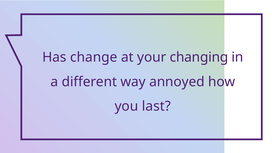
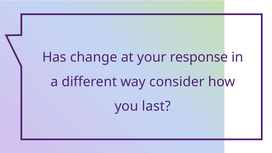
changing: changing -> response
annoyed: annoyed -> consider
